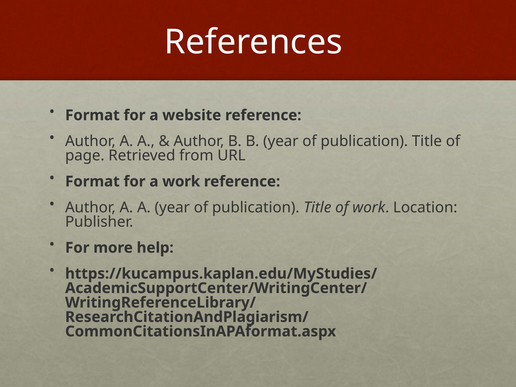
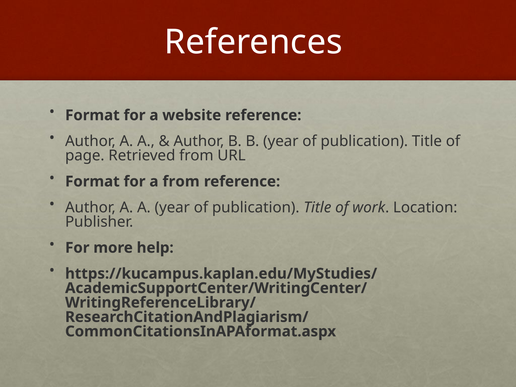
a work: work -> from
